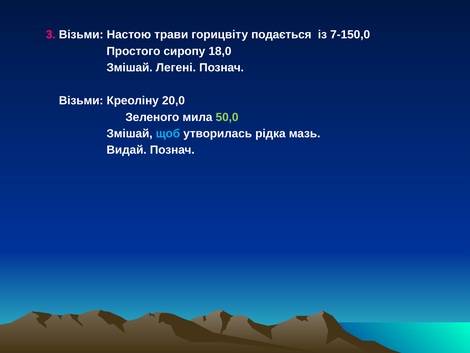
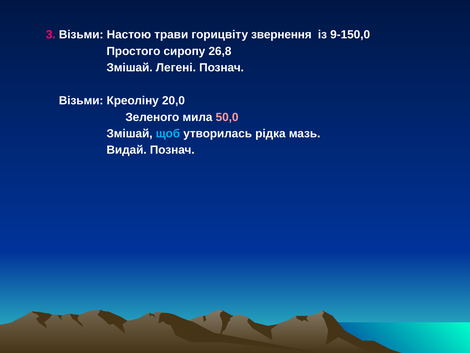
подається: подається -> звернення
7-150,0: 7-150,0 -> 9-150,0
18,0: 18,0 -> 26,8
50,0 colour: light green -> pink
